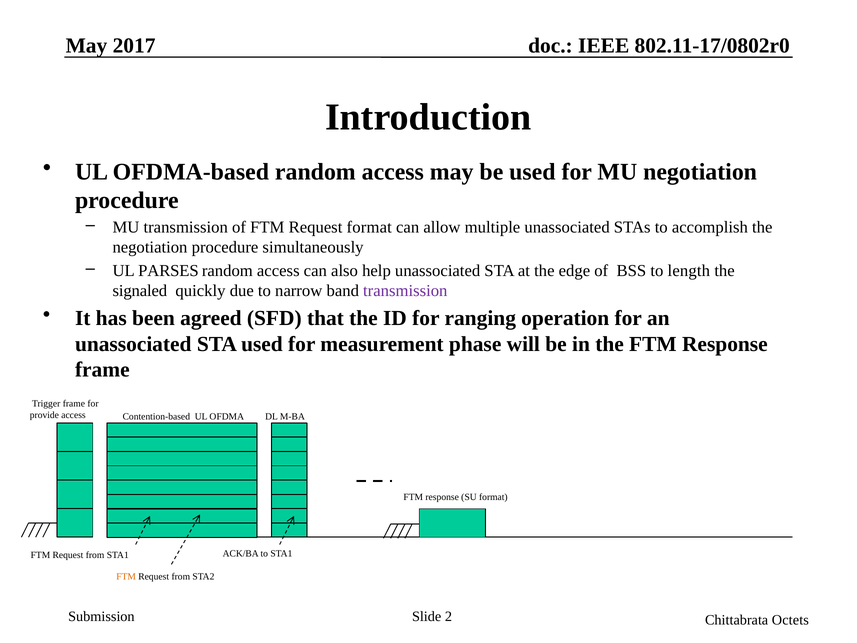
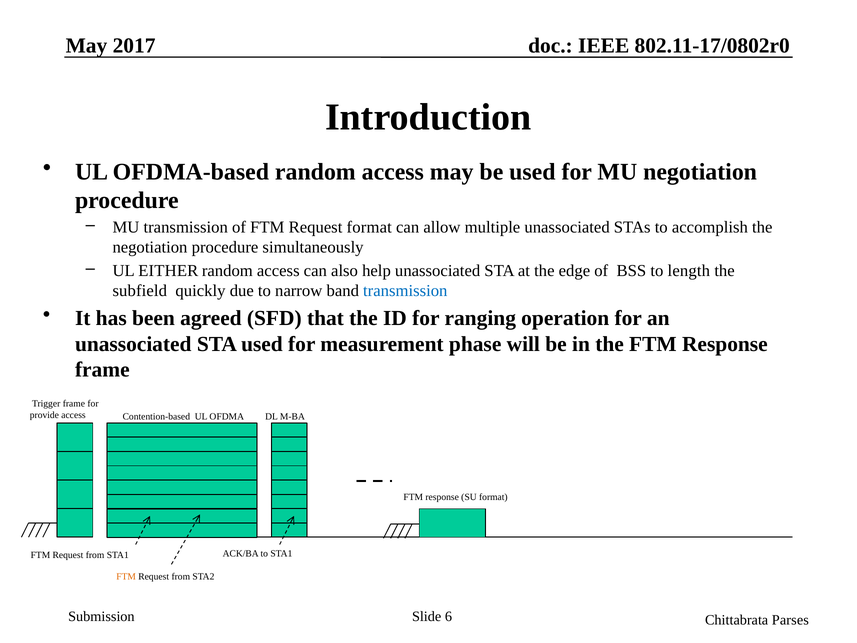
PARSES: PARSES -> EITHER
signaled: signaled -> subfield
transmission at (405, 291) colour: purple -> blue
2: 2 -> 6
Octets: Octets -> Parses
